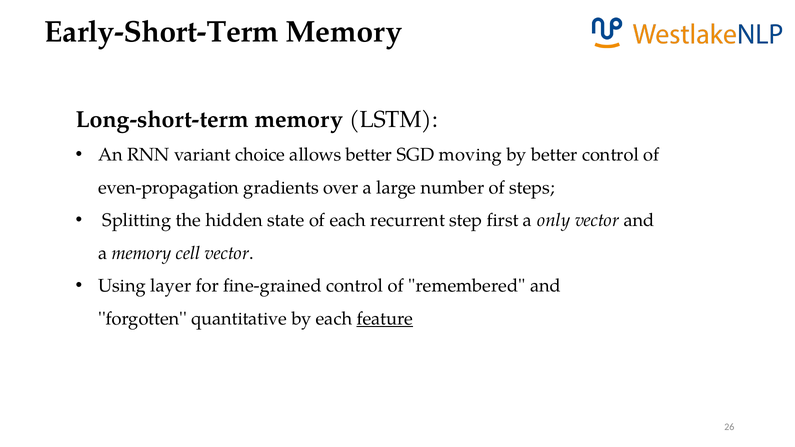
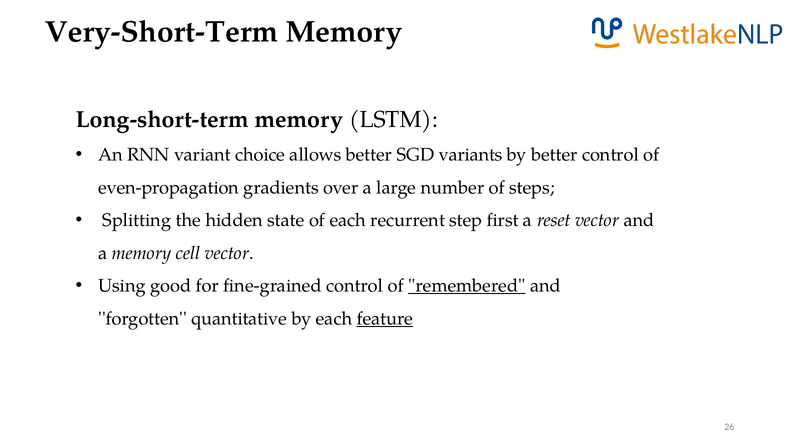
Early-Short-Term: Early-Short-Term -> Very-Short-Term
moving: moving -> variants
only: only -> reset
layer: layer -> good
remembered underline: none -> present
